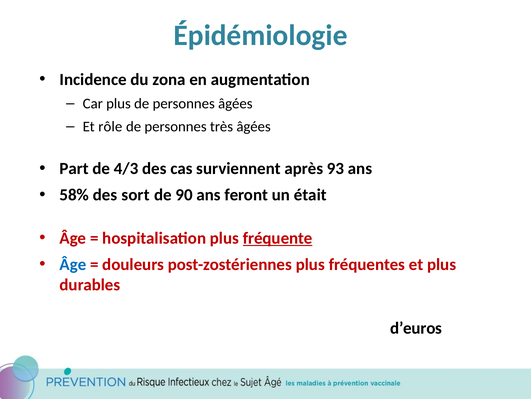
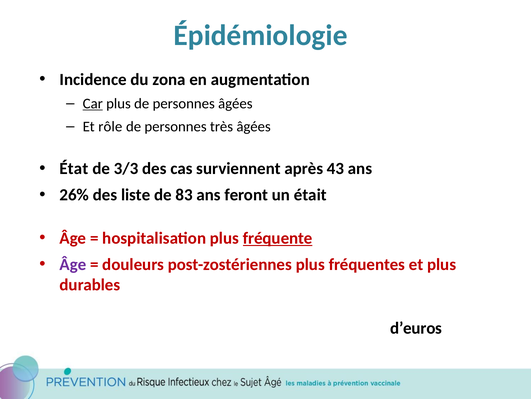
Car underline: none -> present
Part: Part -> État
4/3: 4/3 -> 3/3
93: 93 -> 43
58%: 58% -> 26%
sort: sort -> liste
90: 90 -> 83
Âge at (73, 264) colour: blue -> purple
